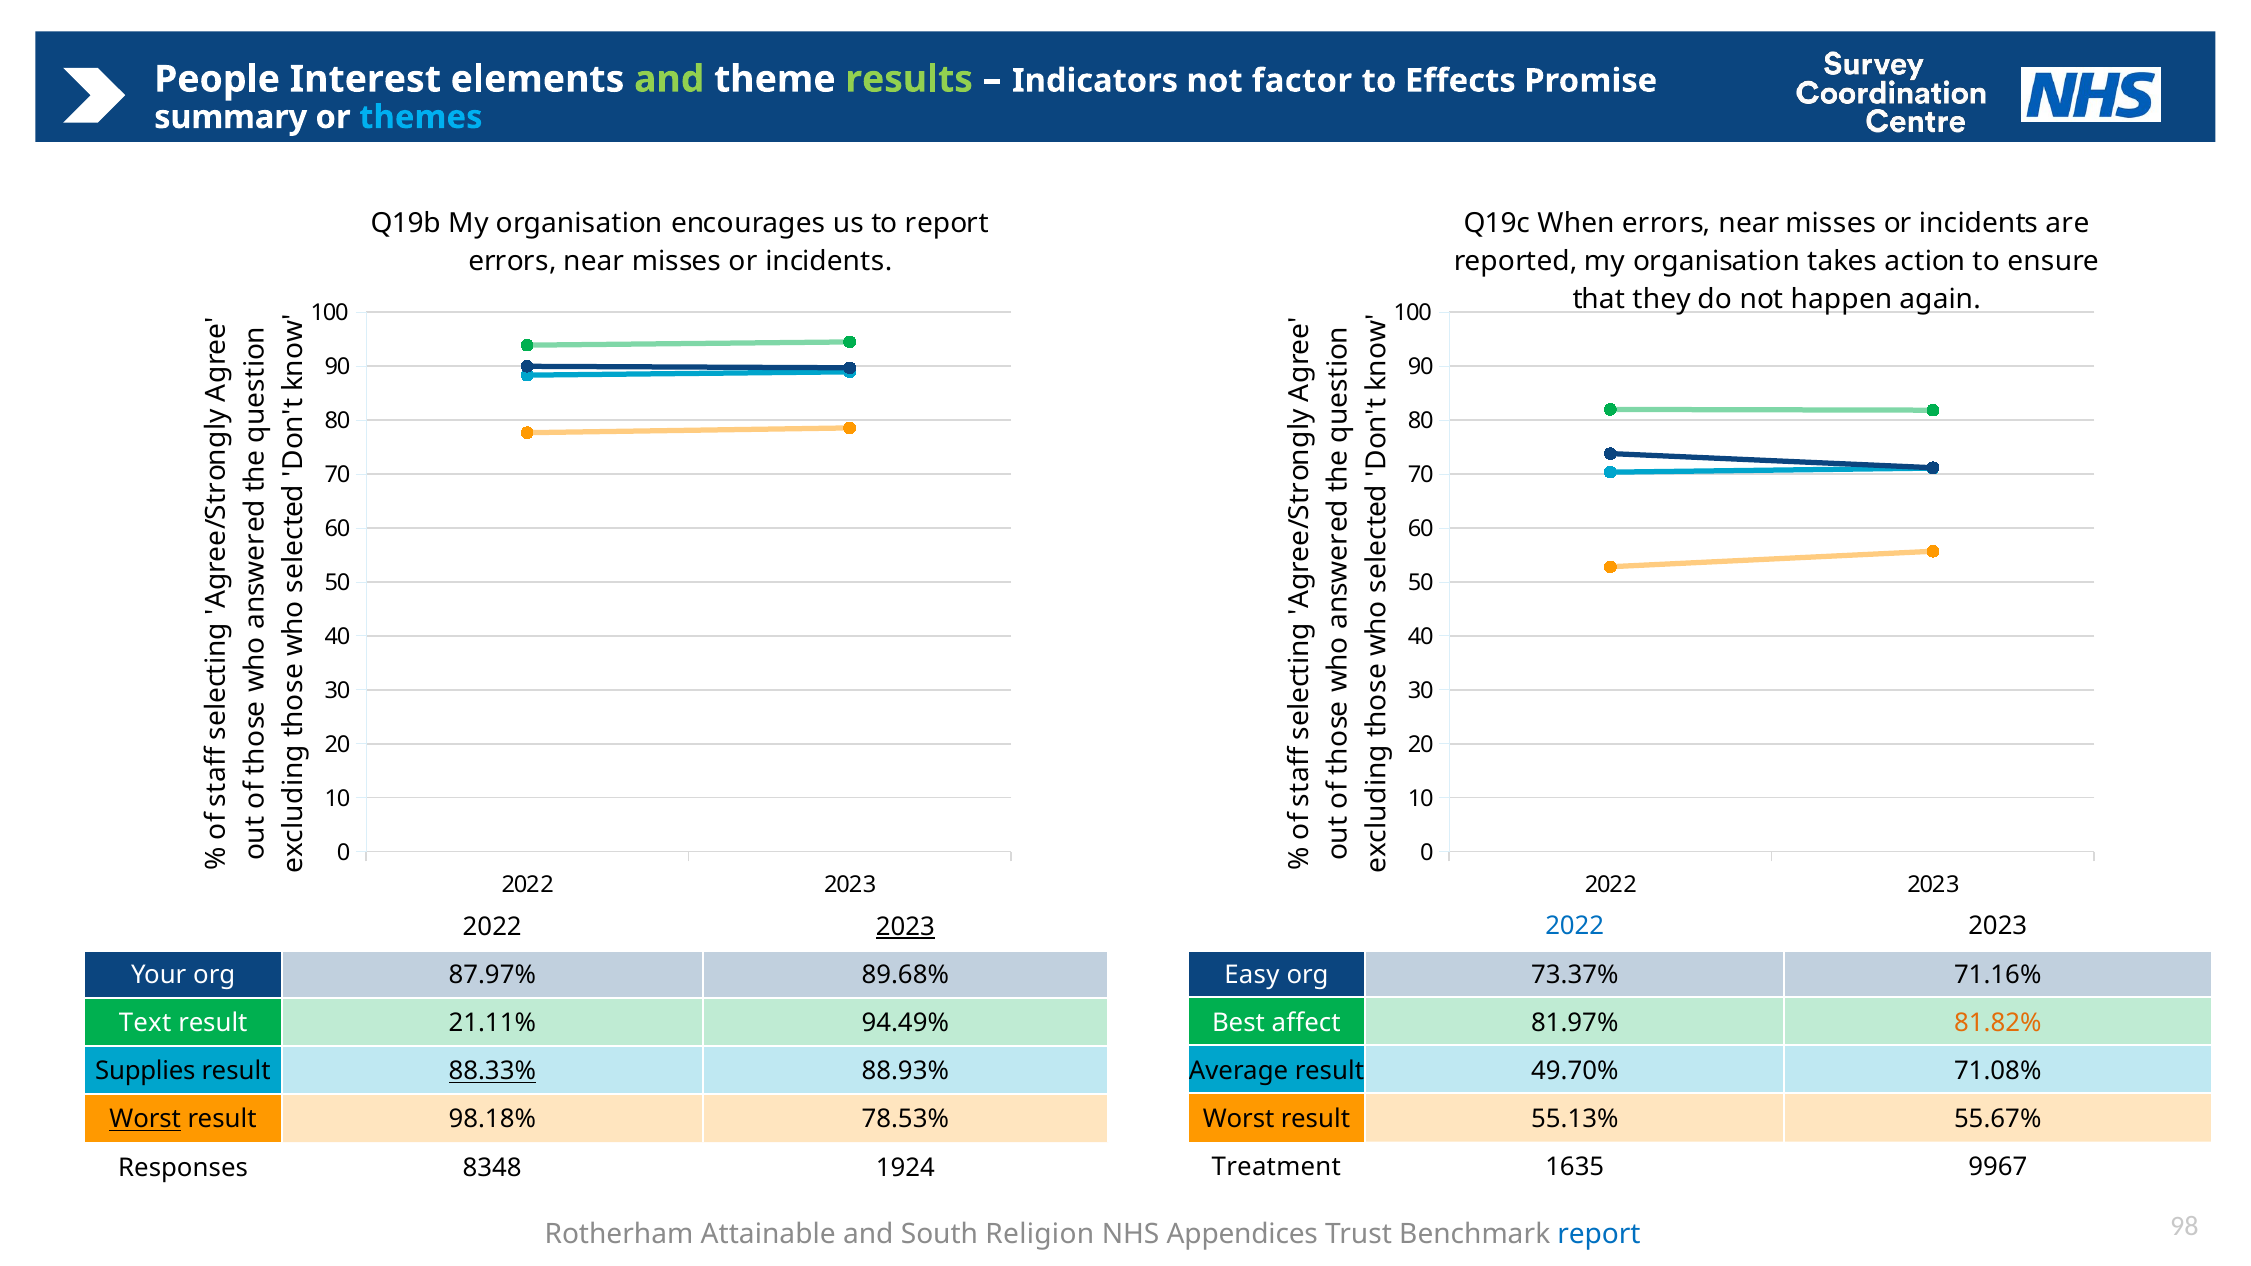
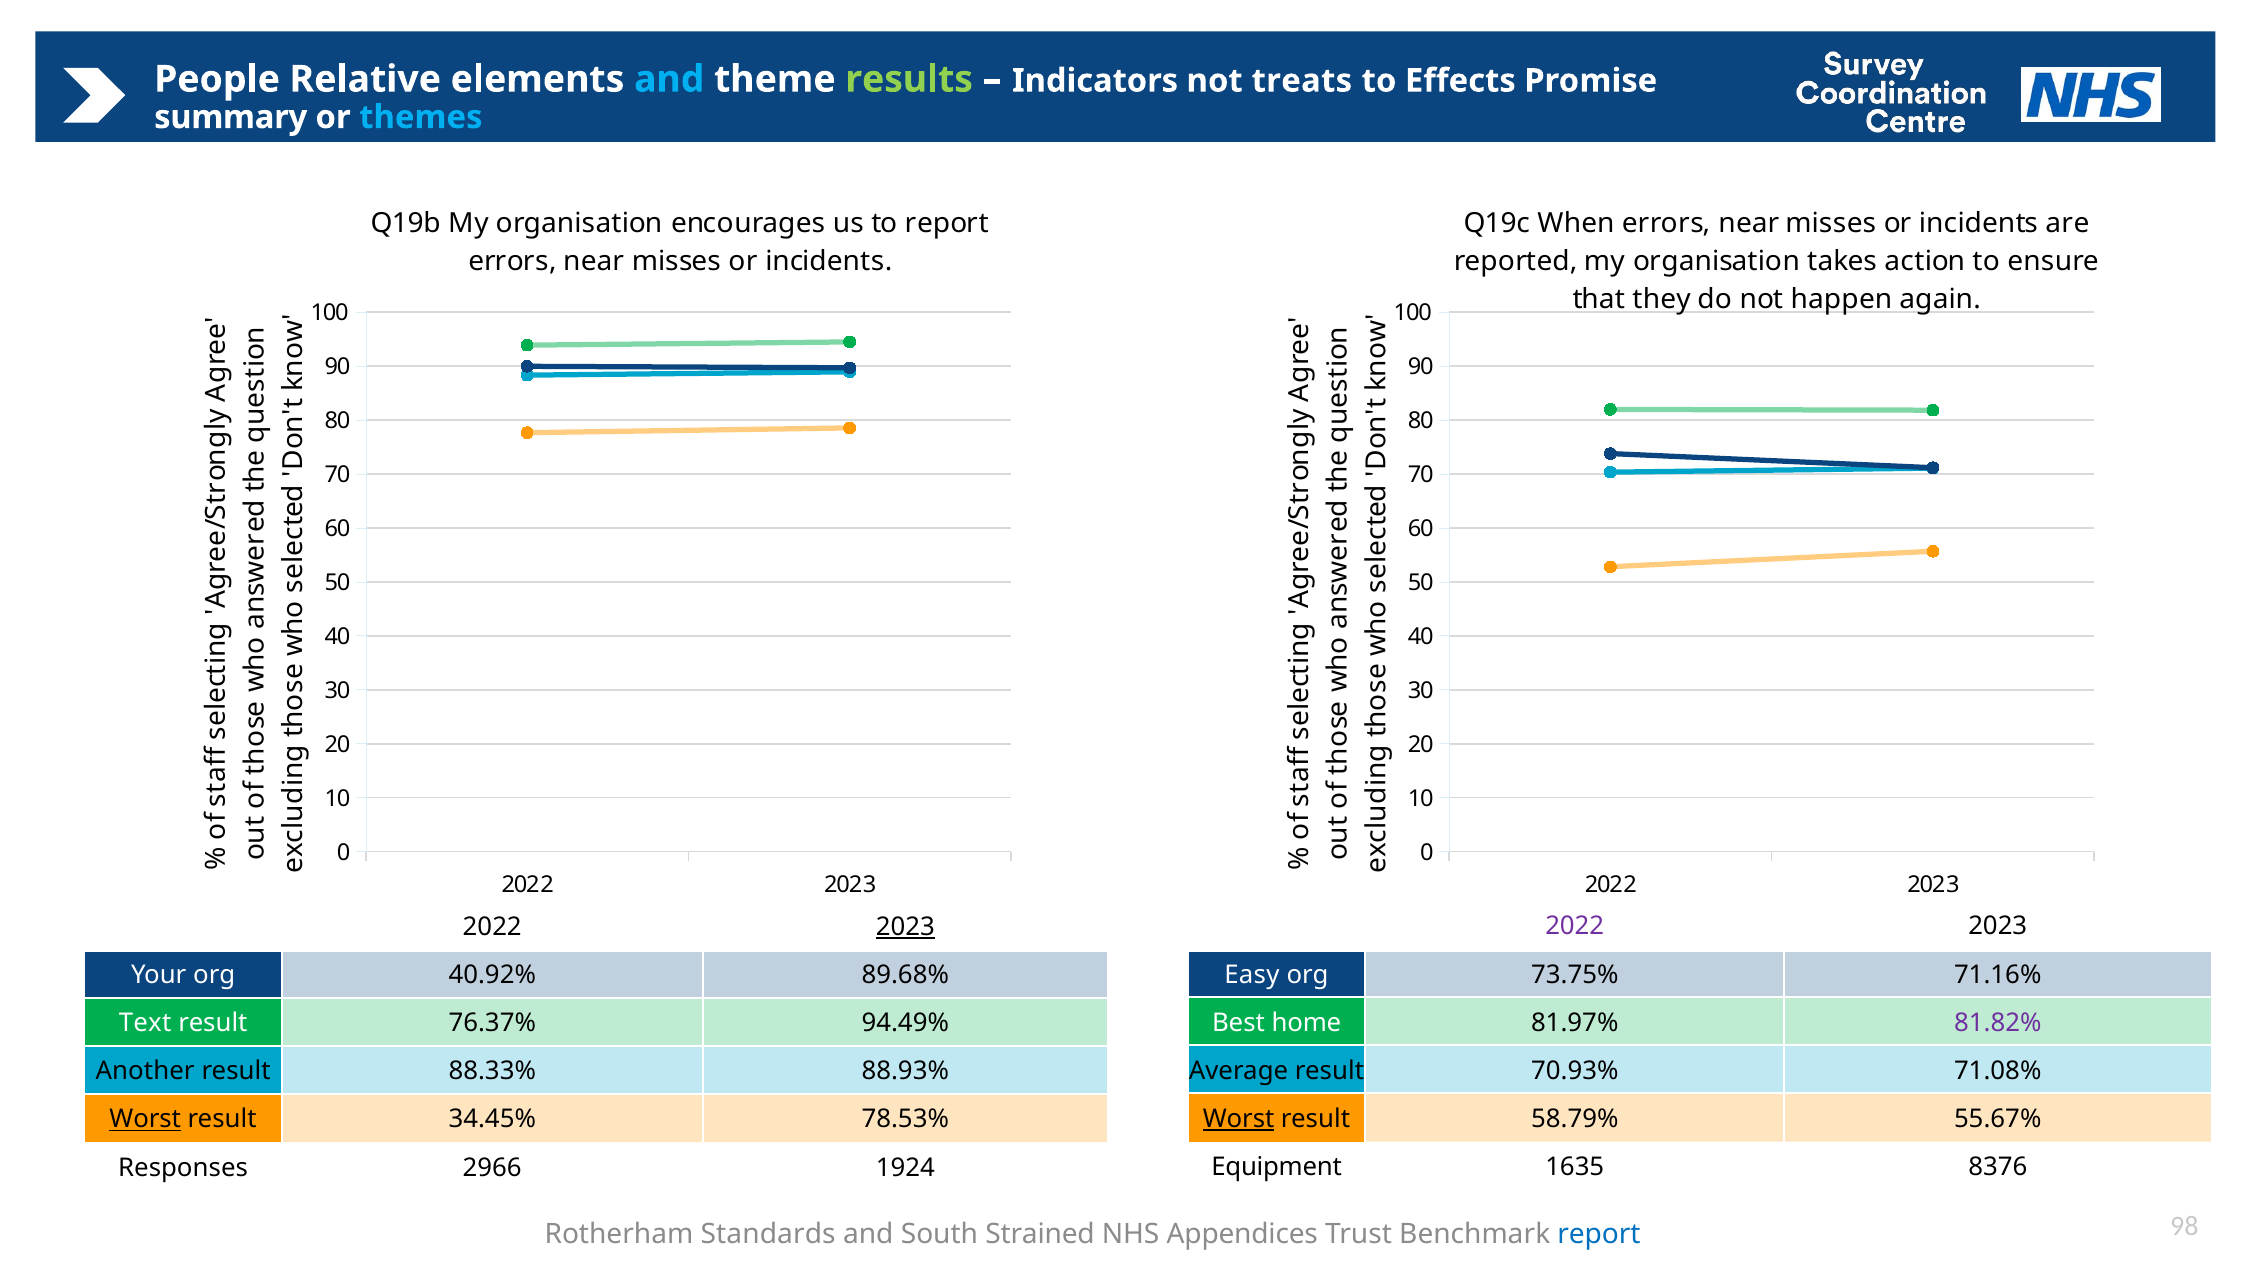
Interest: Interest -> Relative
and at (669, 79) colour: light green -> light blue
factor: factor -> treats
2022 at (1575, 926) colour: blue -> purple
73.37%: 73.37% -> 73.75%
87.97%: 87.97% -> 40.92%
affect: affect -> home
81.82% colour: orange -> purple
21.11%: 21.11% -> 76.37%
49.70%: 49.70% -> 70.93%
Supplies: Supplies -> Another
88.33% underline: present -> none
Worst at (1239, 1119) underline: none -> present
55.13%: 55.13% -> 58.79%
98.18%: 98.18% -> 34.45%
Treatment: Treatment -> Equipment
9967: 9967 -> 8376
8348: 8348 -> 2966
Attainable: Attainable -> Standards
Religion: Religion -> Strained
